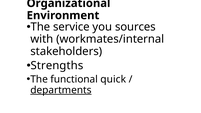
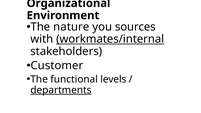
service: service -> nature
workmates/internal underline: none -> present
Strengths: Strengths -> Customer
quick: quick -> levels
